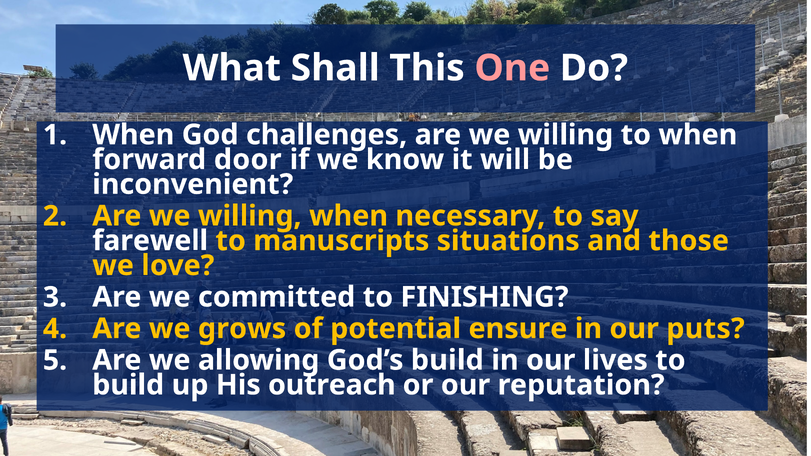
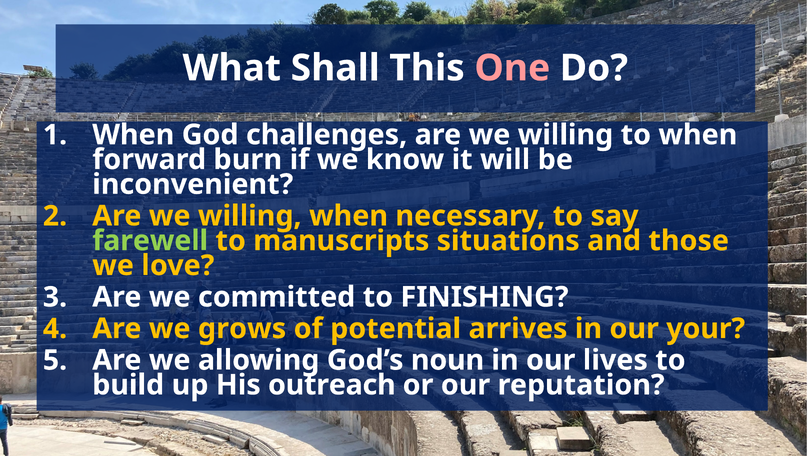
door: door -> burn
farewell colour: white -> light green
ensure: ensure -> arrives
puts: puts -> your
God’s build: build -> noun
